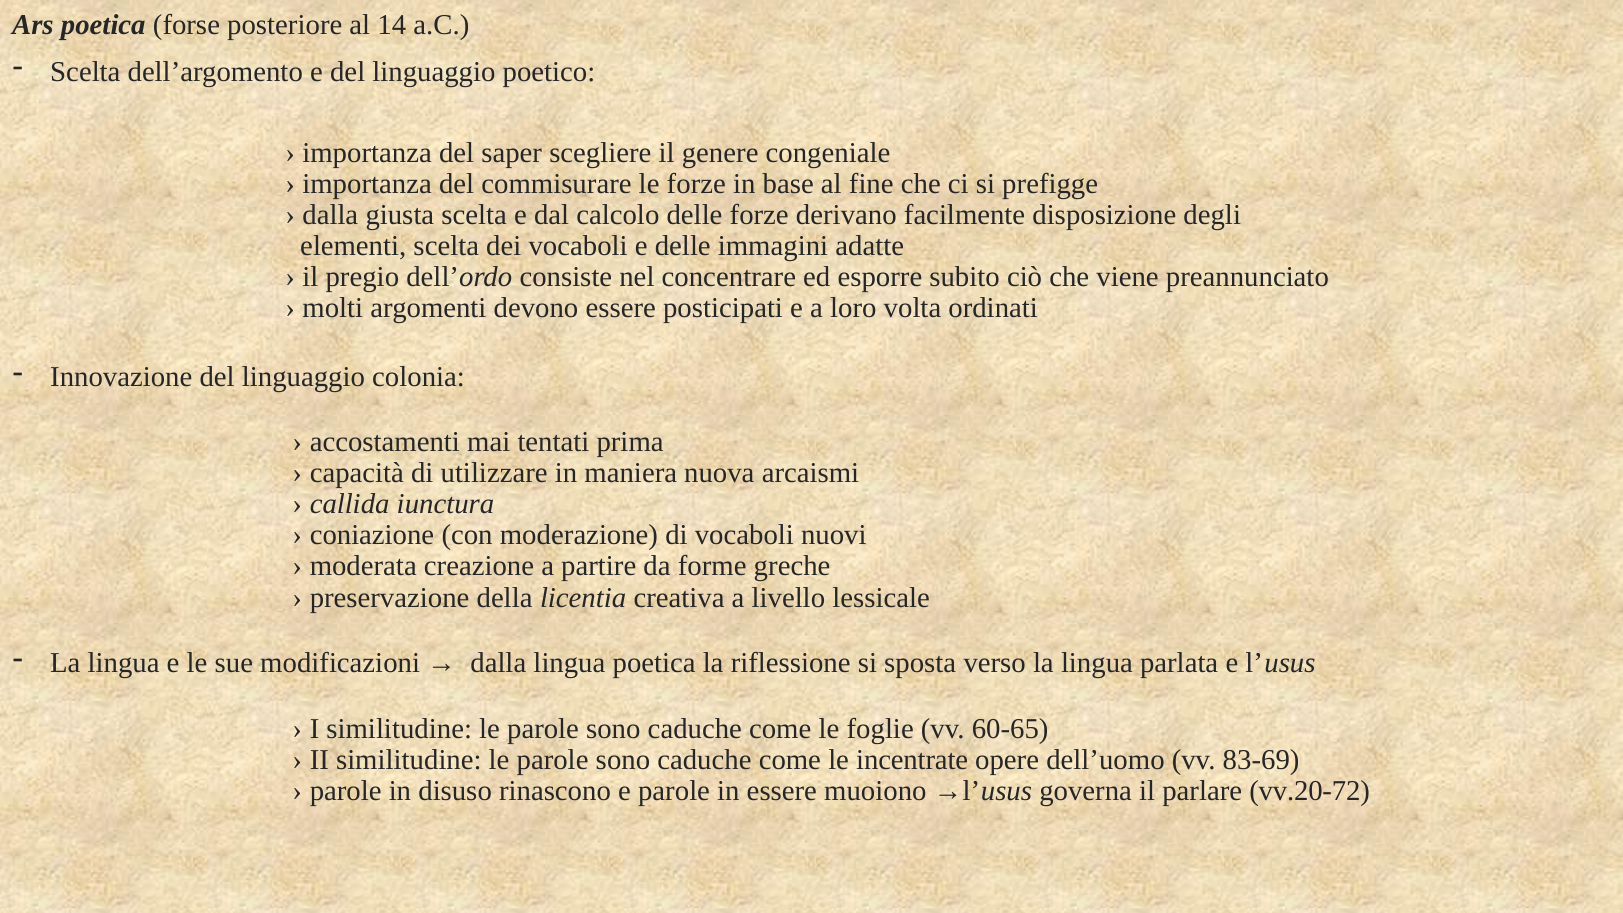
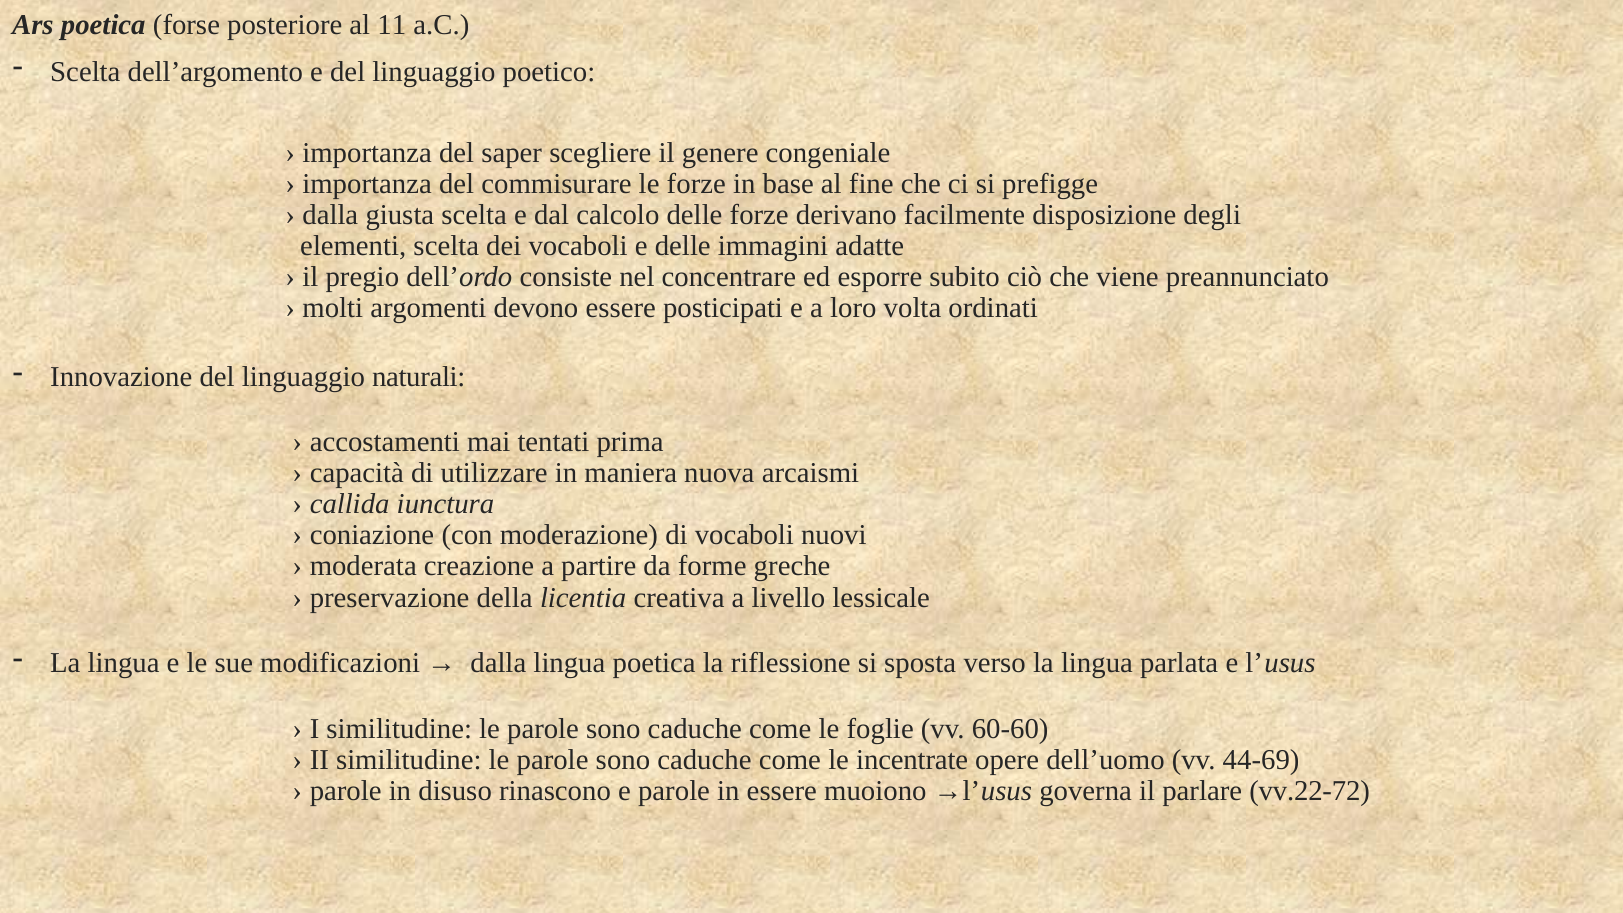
14: 14 -> 11
colonia: colonia -> naturali
60-65: 60-65 -> 60-60
83-69: 83-69 -> 44-69
vv.20-72: vv.20-72 -> vv.22-72
